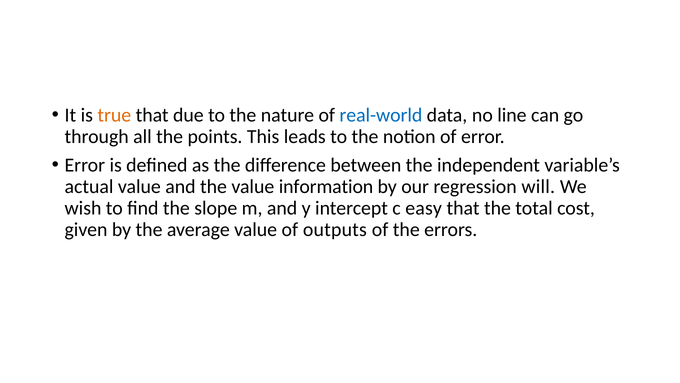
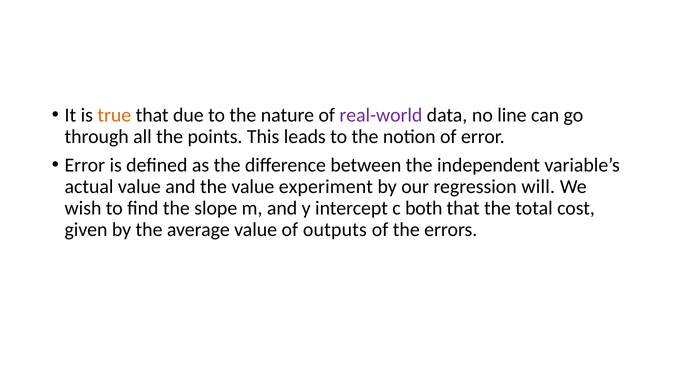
real-world colour: blue -> purple
information: information -> experiment
easy: easy -> both
